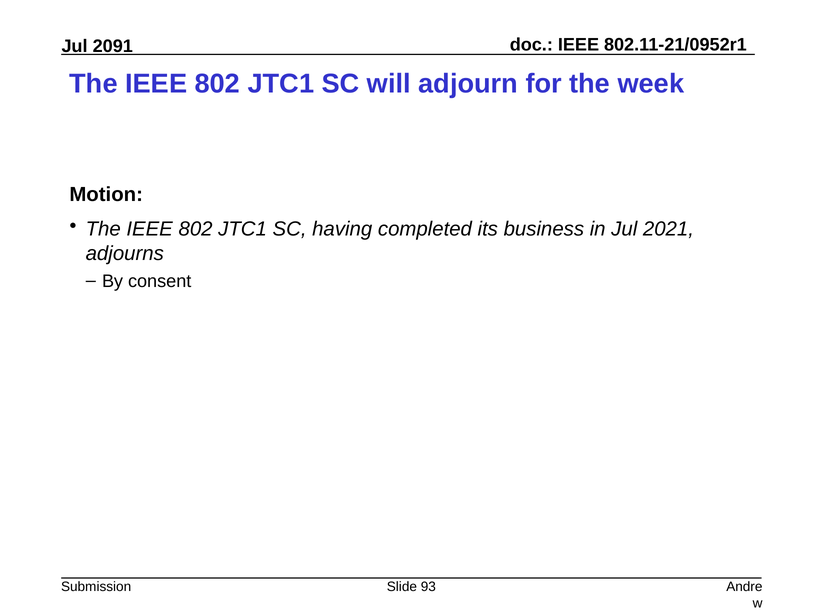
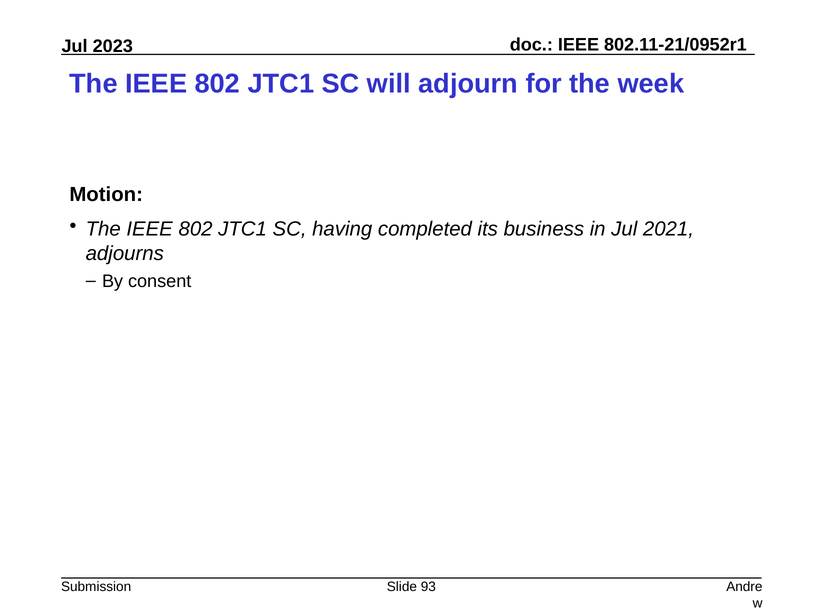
2091: 2091 -> 2023
